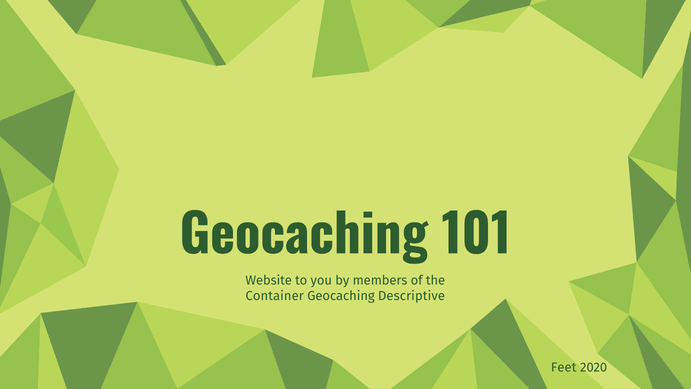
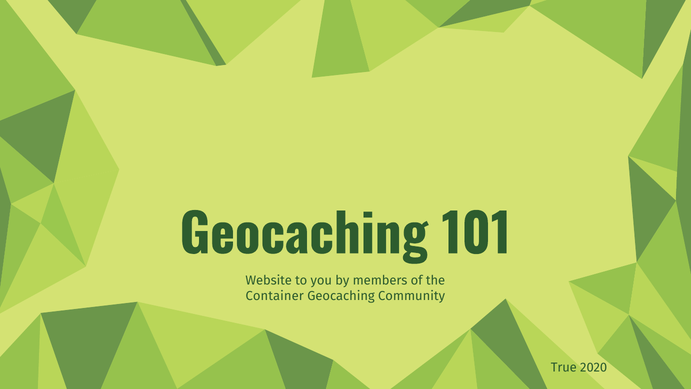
Descriptive: Descriptive -> Community
Feet: Feet -> True
